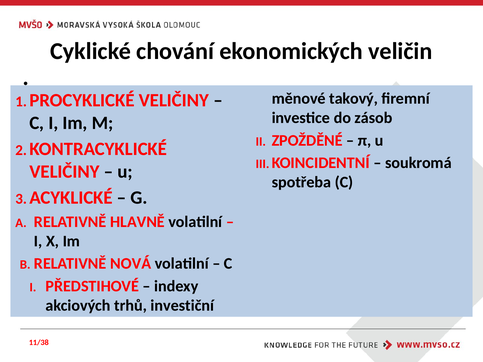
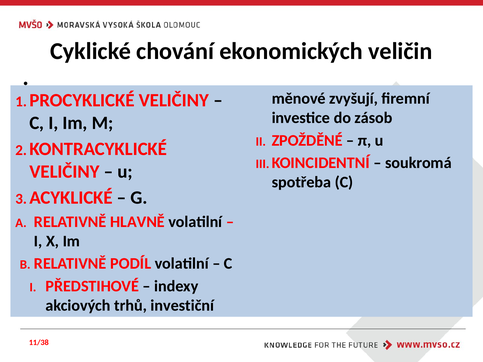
takový: takový -> zvyšují
NOVÁ: NOVÁ -> PODÍL
